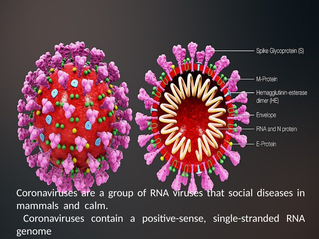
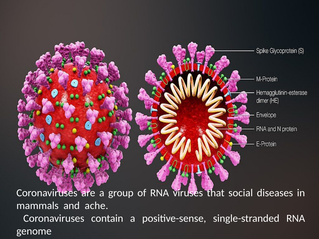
calm: calm -> ache
